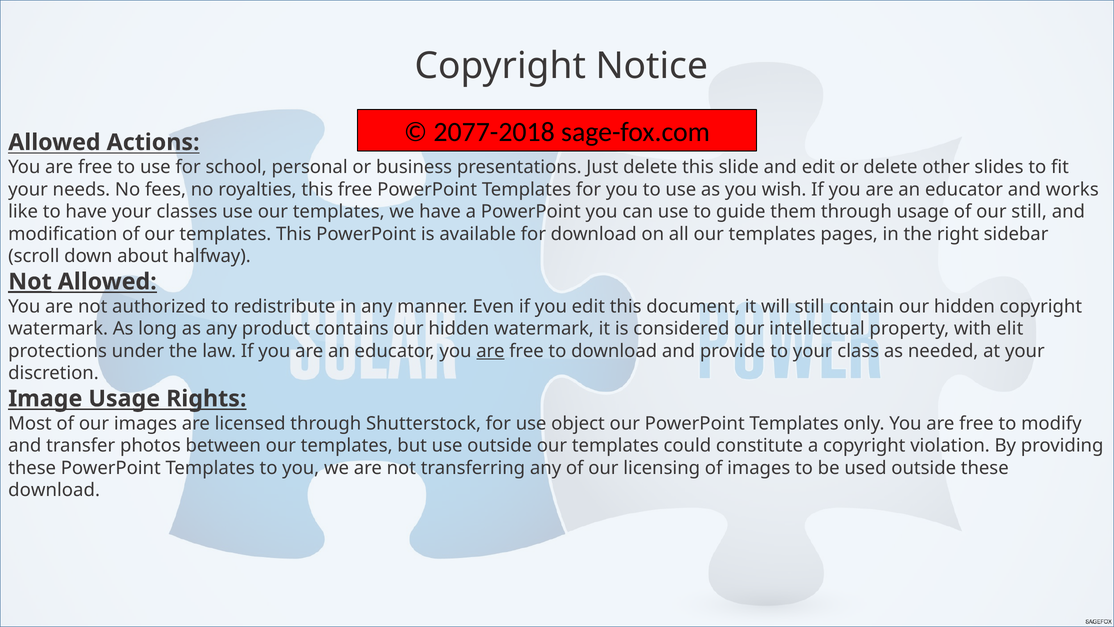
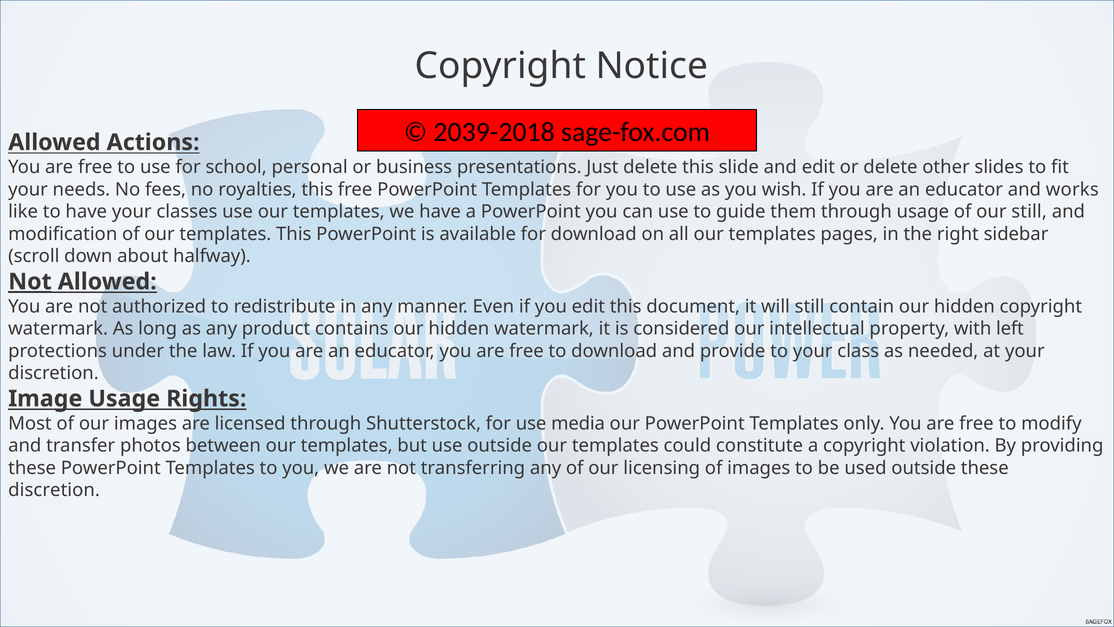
2077-2018: 2077-2018 -> 2039-2018
elit: elit -> left
are at (490, 351) underline: present -> none
object: object -> media
download at (54, 490): download -> discretion
